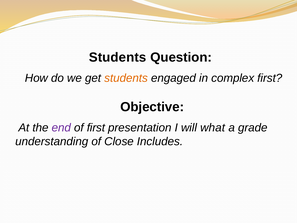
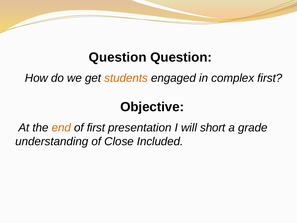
Students at (118, 57): Students -> Question
end colour: purple -> orange
what: what -> short
Includes: Includes -> Included
